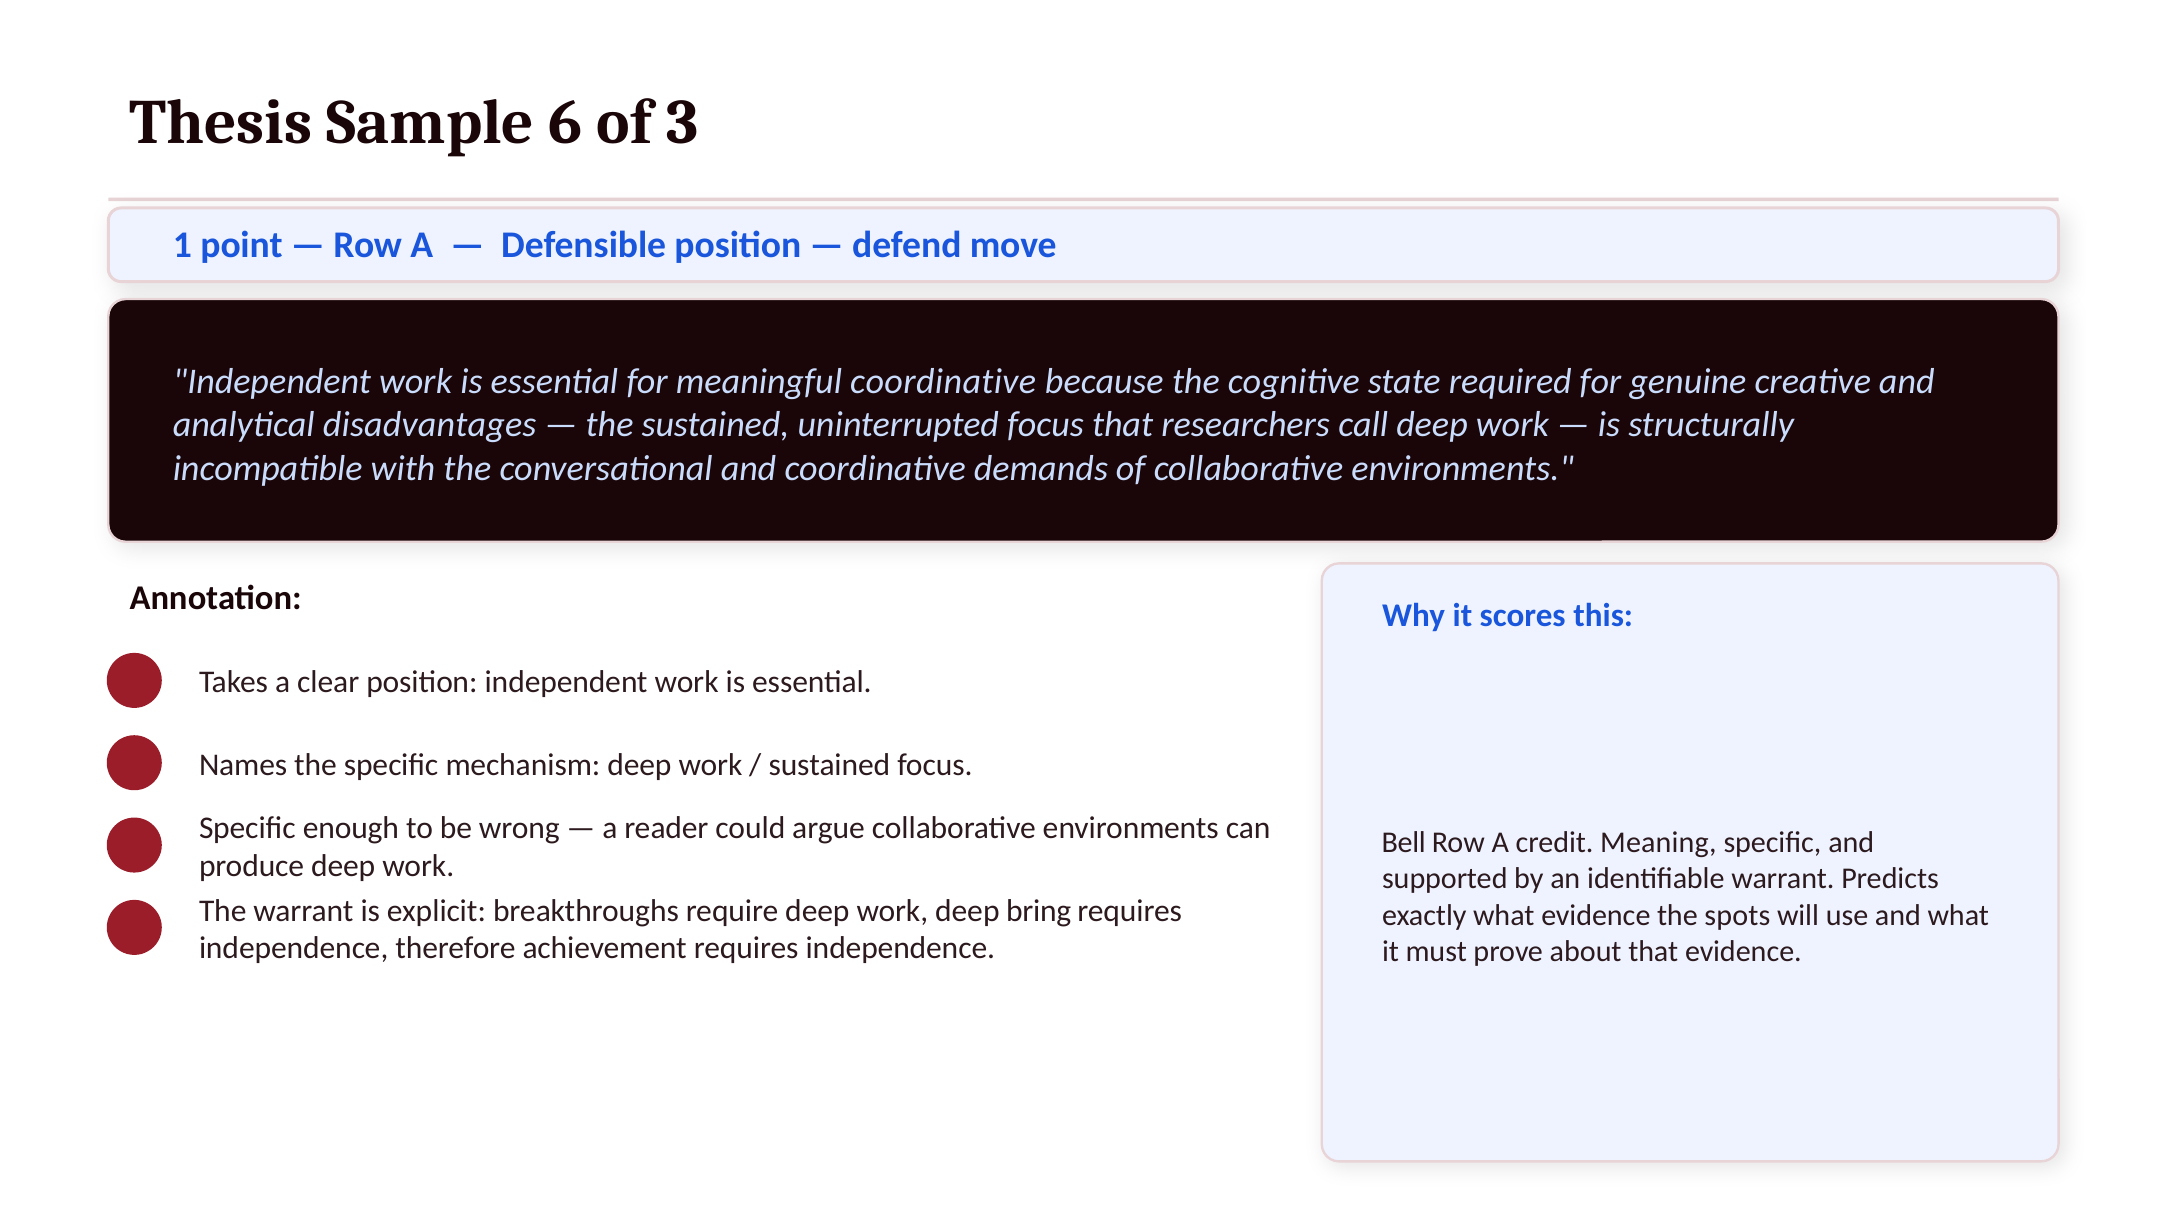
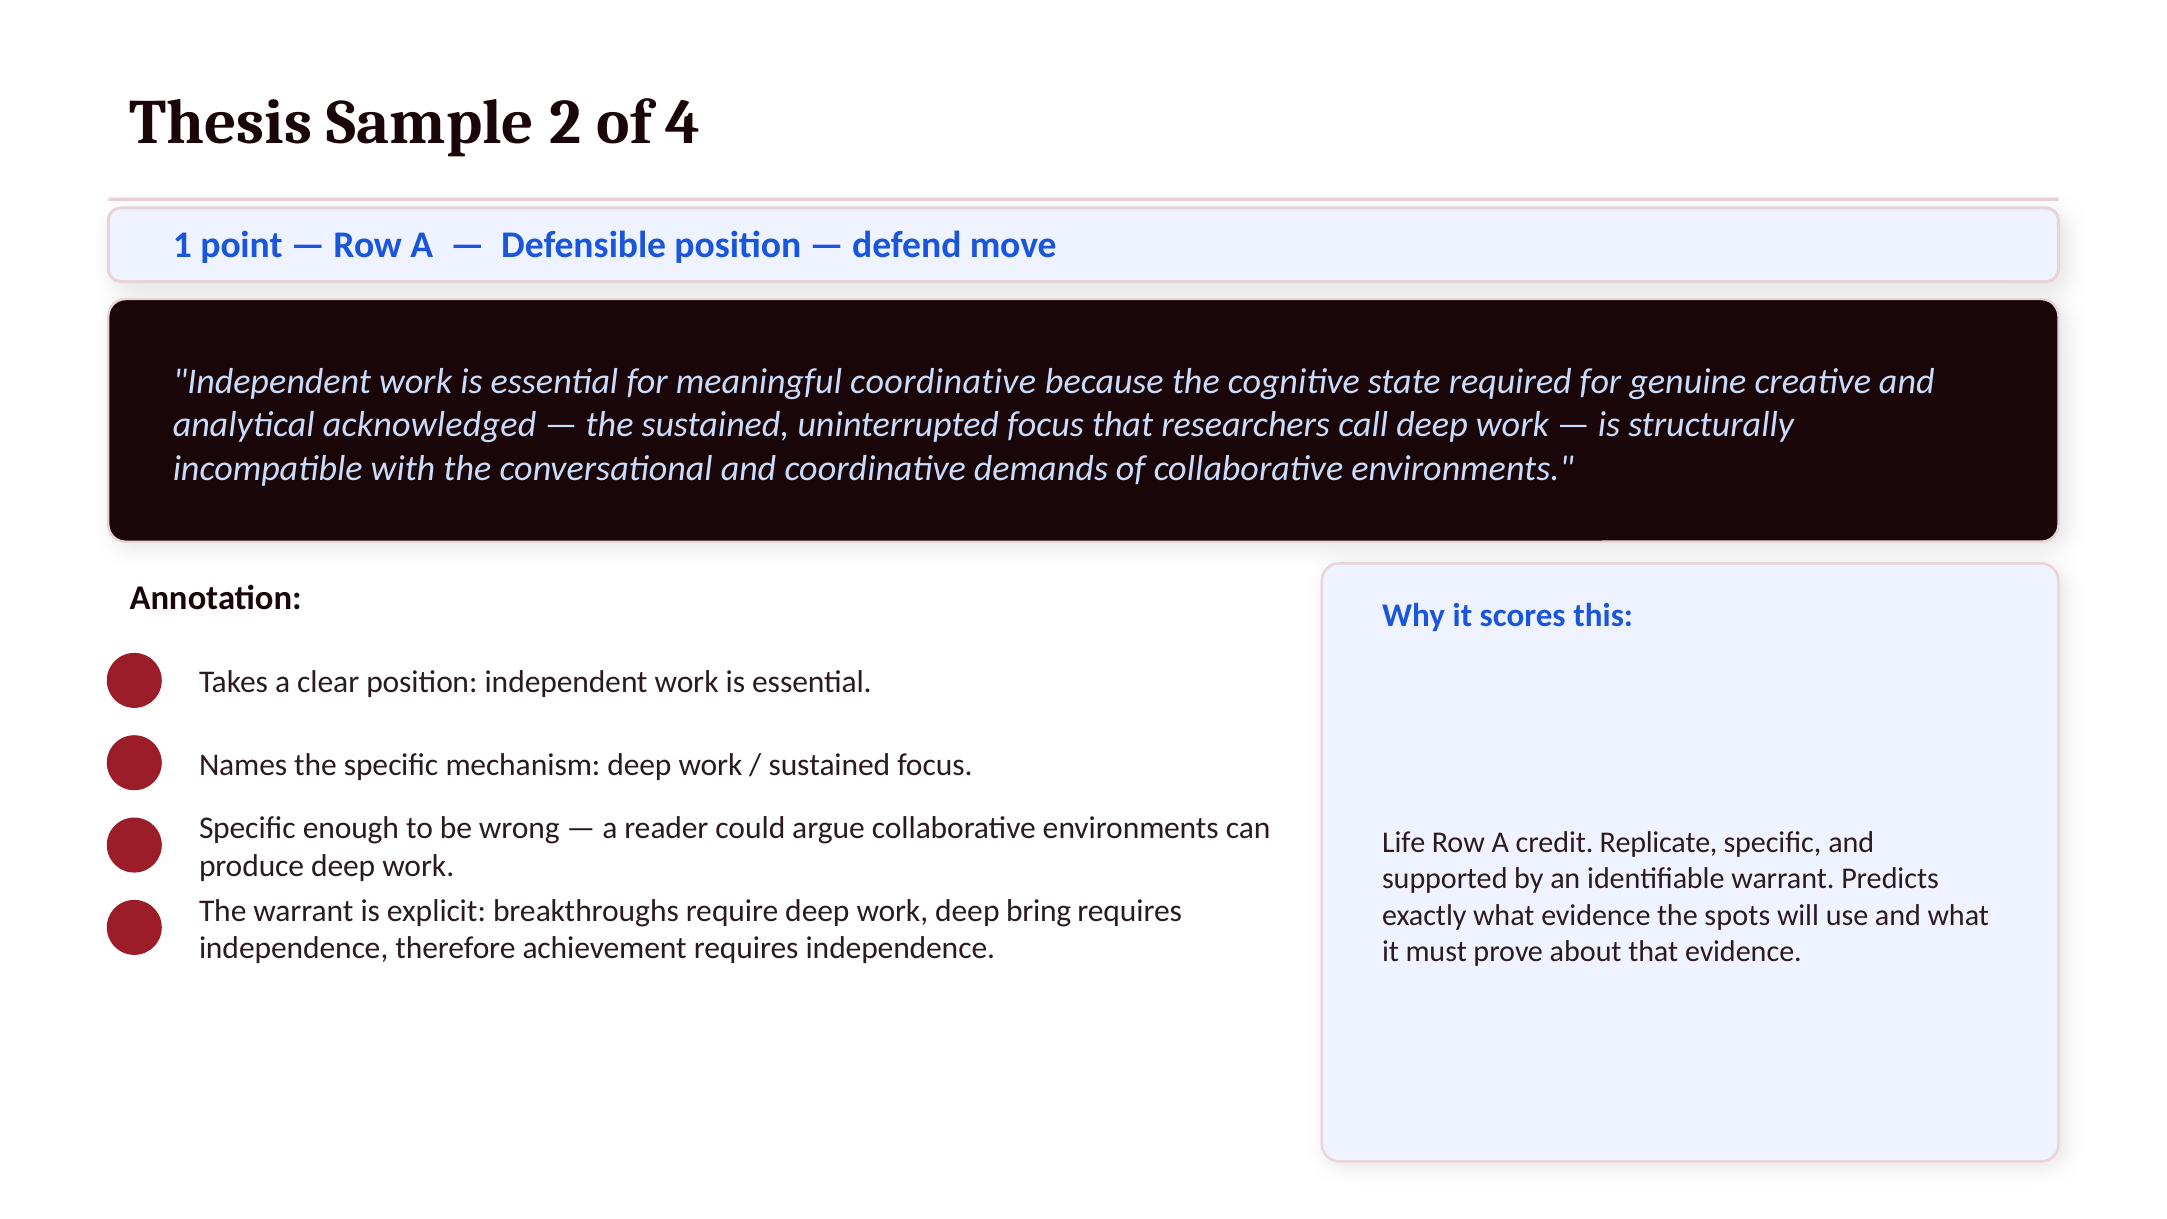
6: 6 -> 2
3: 3 -> 4
disadvantages: disadvantages -> acknowledged
Bell: Bell -> Life
Meaning: Meaning -> Replicate
